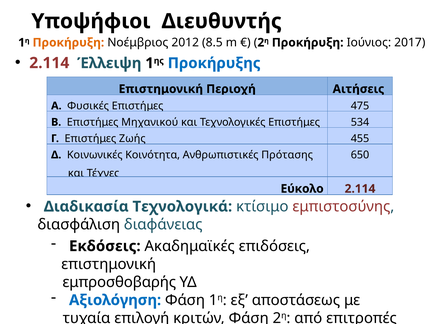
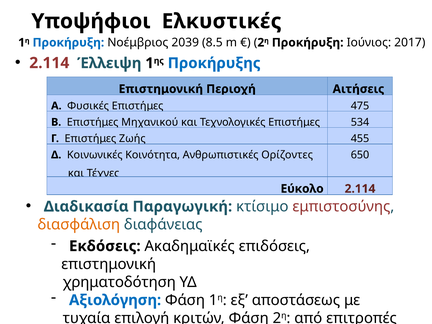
Διευθυντής: Διευθυντής -> Ελκυστικές
Προκήρυξη at (68, 43) colour: orange -> blue
2012: 2012 -> 2039
Πρότασης: Πρότασης -> Ορίζοντες
Τεχνολογικά: Τεχνολογικά -> Παραγωγική
διασφάλιση colour: black -> orange
εμπροσθοβαρής: εμπροσθοβαρής -> χρηματοδότηση
